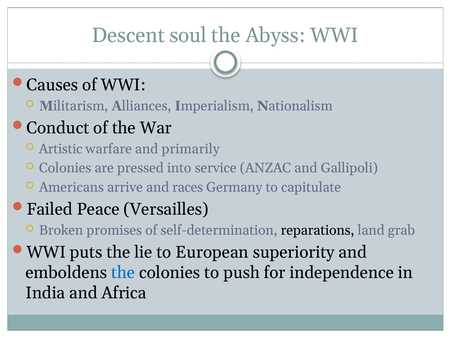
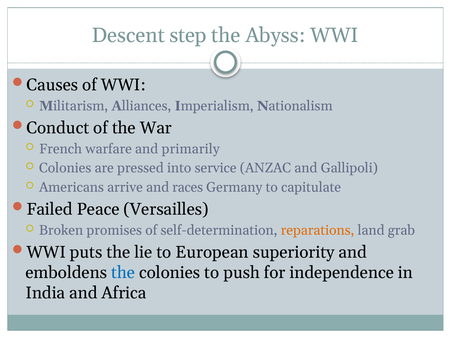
soul: soul -> step
Artistic: Artistic -> French
reparations colour: black -> orange
